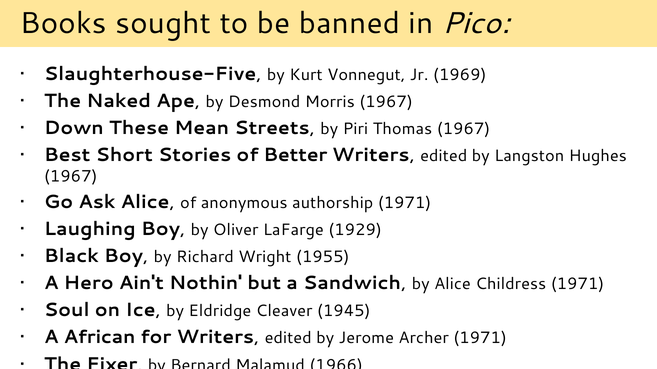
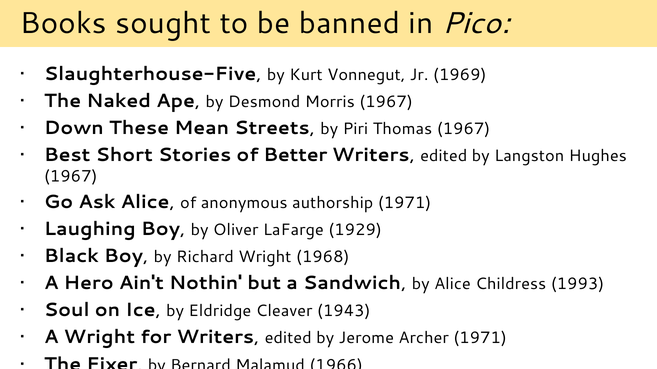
1955: 1955 -> 1968
Childress 1971: 1971 -> 1993
1945: 1945 -> 1943
A African: African -> Wright
